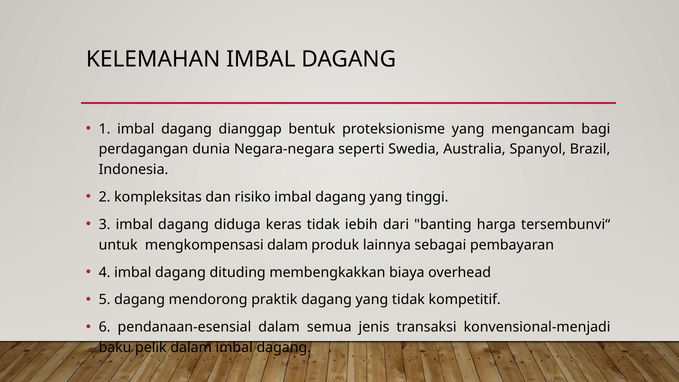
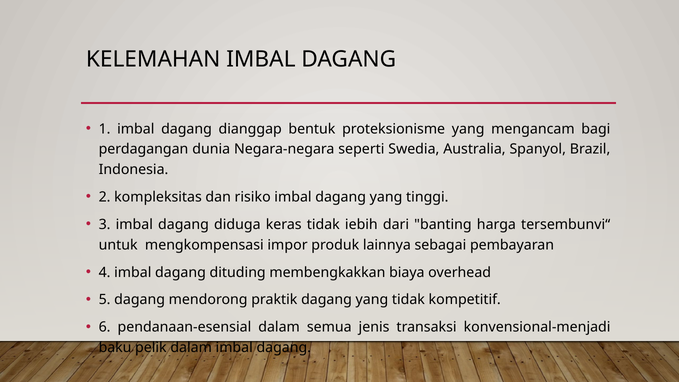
mengkompensasi dalam: dalam -> impor
